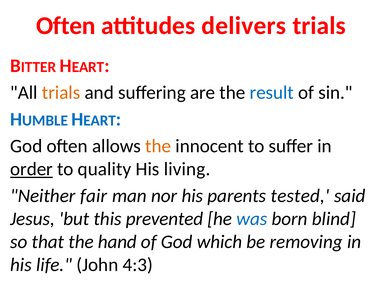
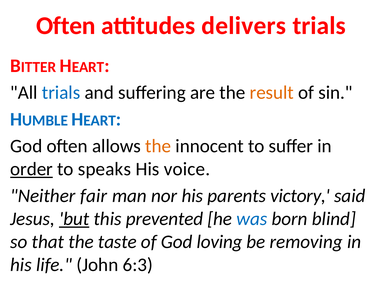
trials at (61, 92) colour: orange -> blue
result colour: blue -> orange
quality: quality -> speaks
living: living -> voice
tested: tested -> victory
but underline: none -> present
hand: hand -> taste
which: which -> loving
4:3: 4:3 -> 6:3
